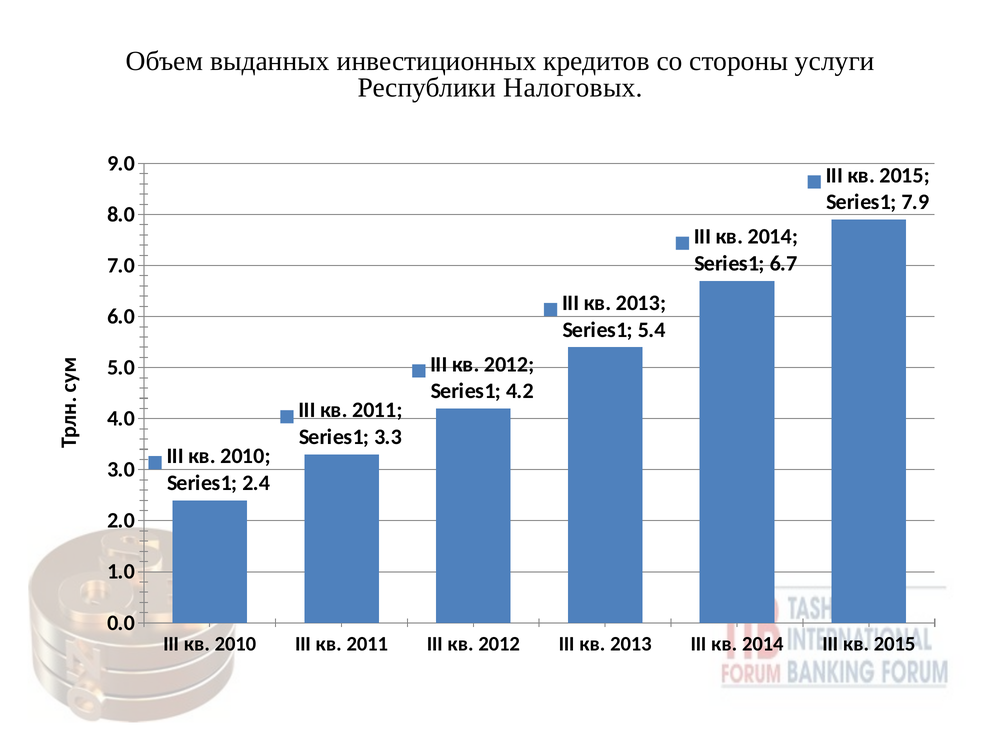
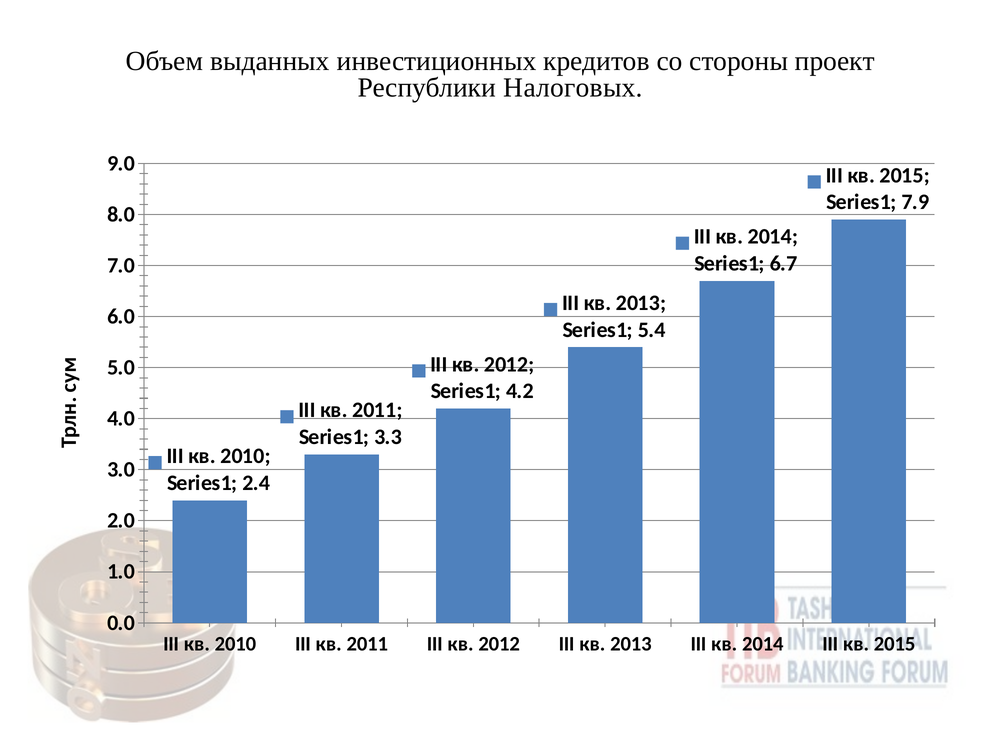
услуги: услуги -> проект
